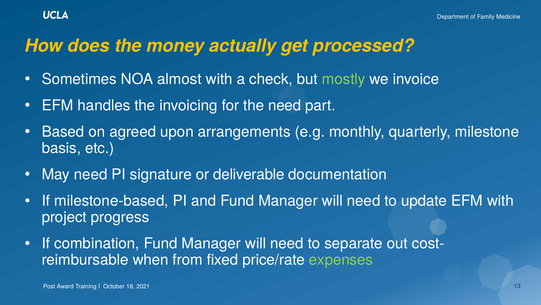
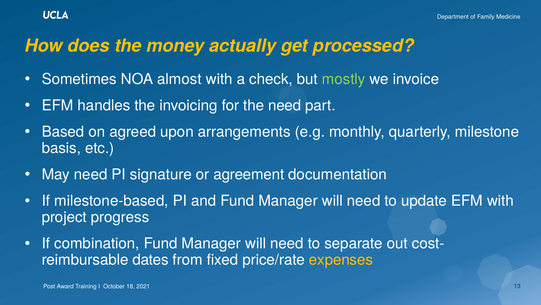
deliverable: deliverable -> agreement
when: when -> dates
expenses colour: light green -> yellow
